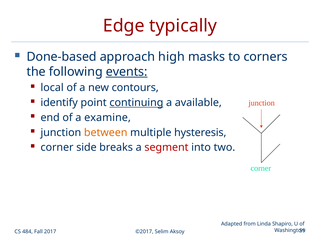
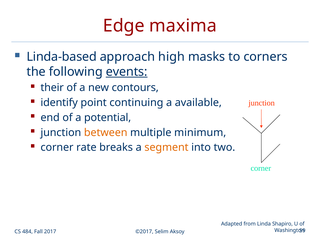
typically: typically -> maxima
Done-based: Done-based -> Linda-based
local: local -> their
continuing underline: present -> none
examine: examine -> potential
hysteresis: hysteresis -> minimum
side: side -> rate
segment colour: red -> orange
